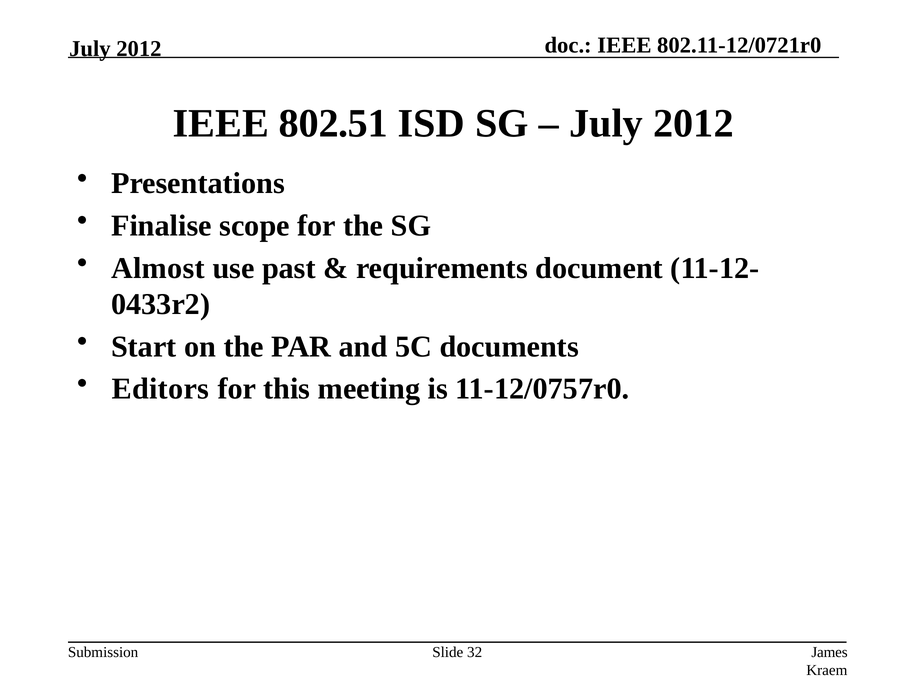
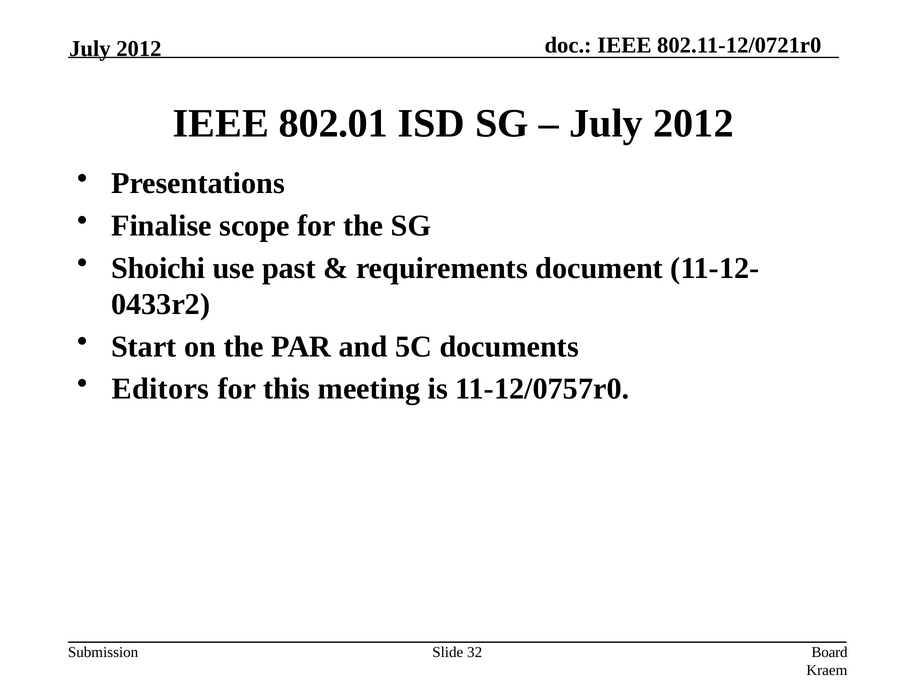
802.51: 802.51 -> 802.01
Almost: Almost -> Shoichi
James: James -> Board
